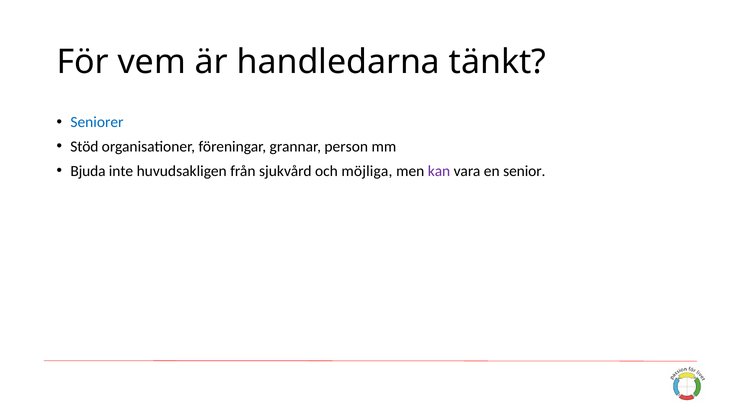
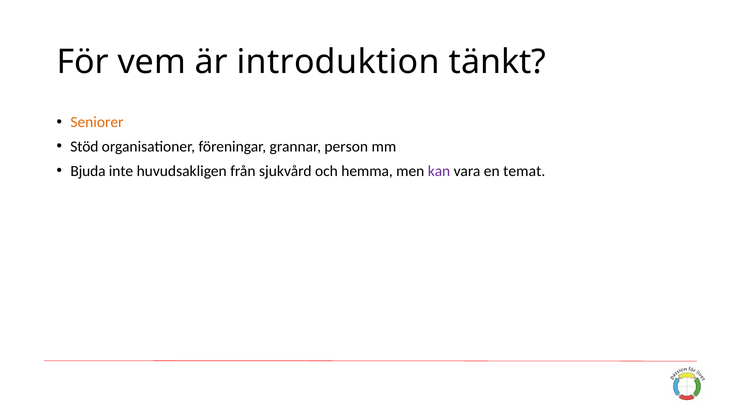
handledarna: handledarna -> introduktion
Seniorer colour: blue -> orange
möjliga: möjliga -> hemma
senior: senior -> temat
